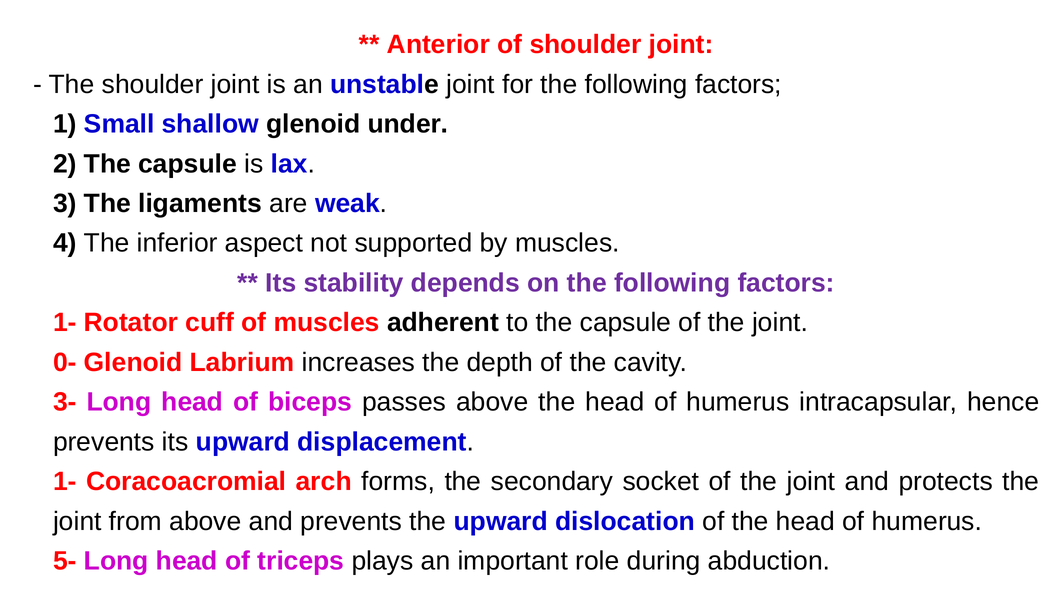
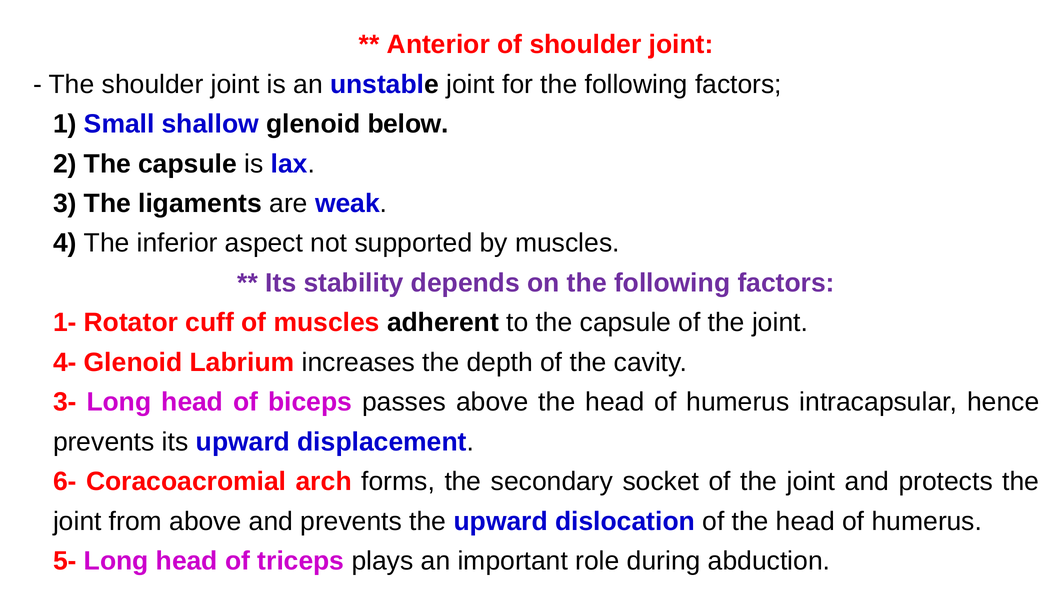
under: under -> below
0-: 0- -> 4-
1- at (65, 482): 1- -> 6-
